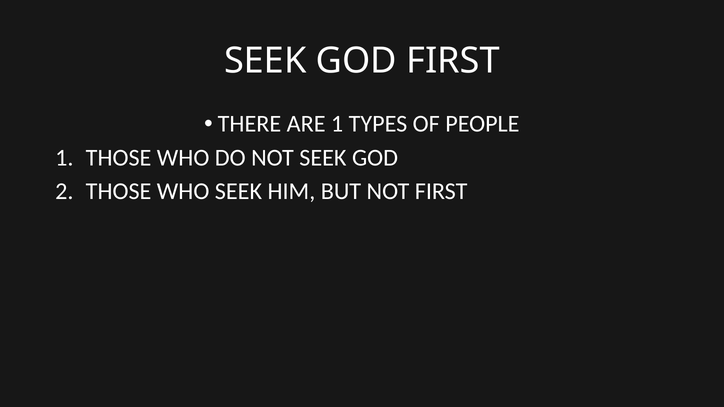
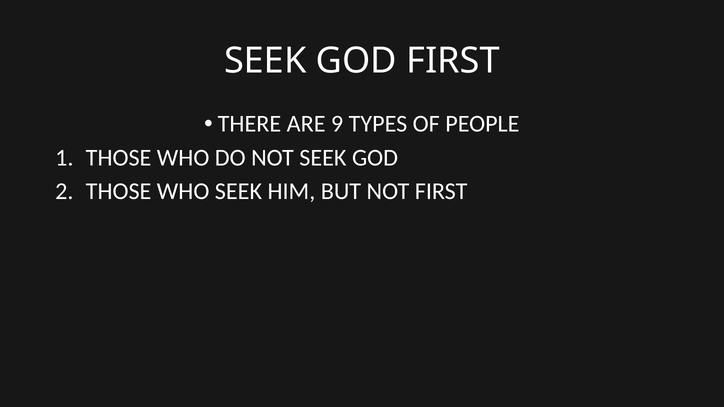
ARE 1: 1 -> 9
